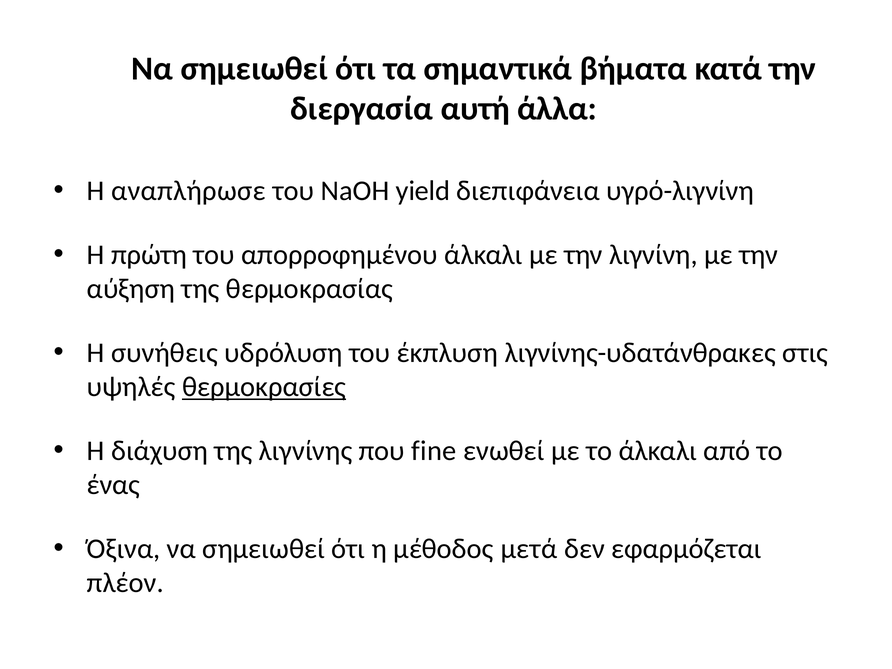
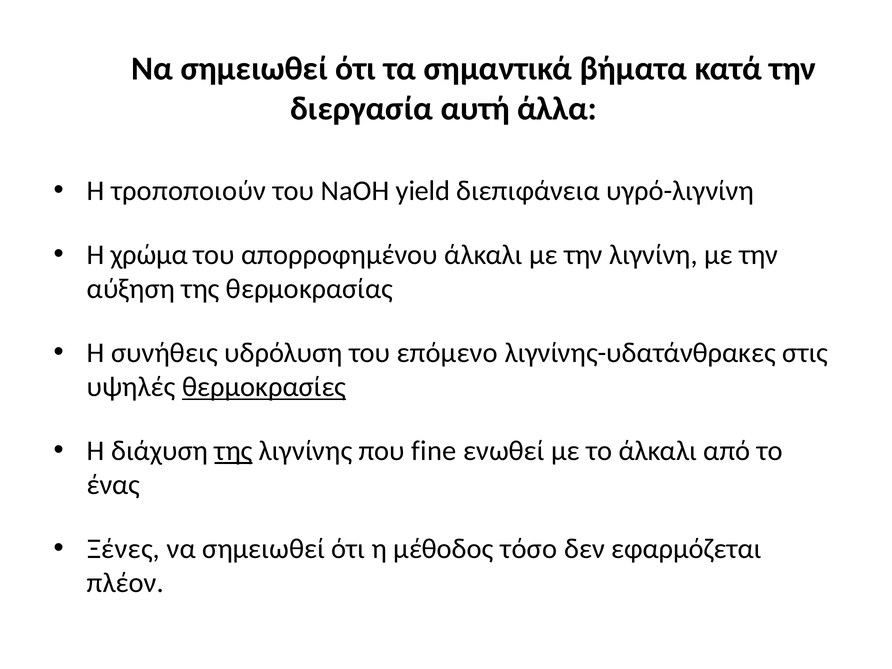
αναπλήρωσε: αναπλήρωσε -> τροποποιούν
πρώτη: πρώτη -> χρώμα
έκπλυση: έκπλυση -> επόμενο
της at (233, 451) underline: none -> present
Όξινα: Όξινα -> Ξένες
μετά: μετά -> τόσο
